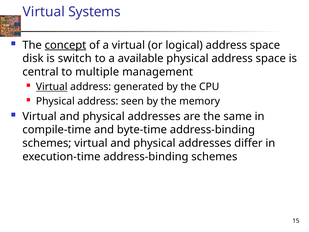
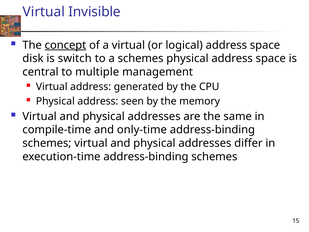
Systems: Systems -> Invisible
a available: available -> schemes
Virtual at (52, 87) underline: present -> none
byte-time: byte-time -> only-time
